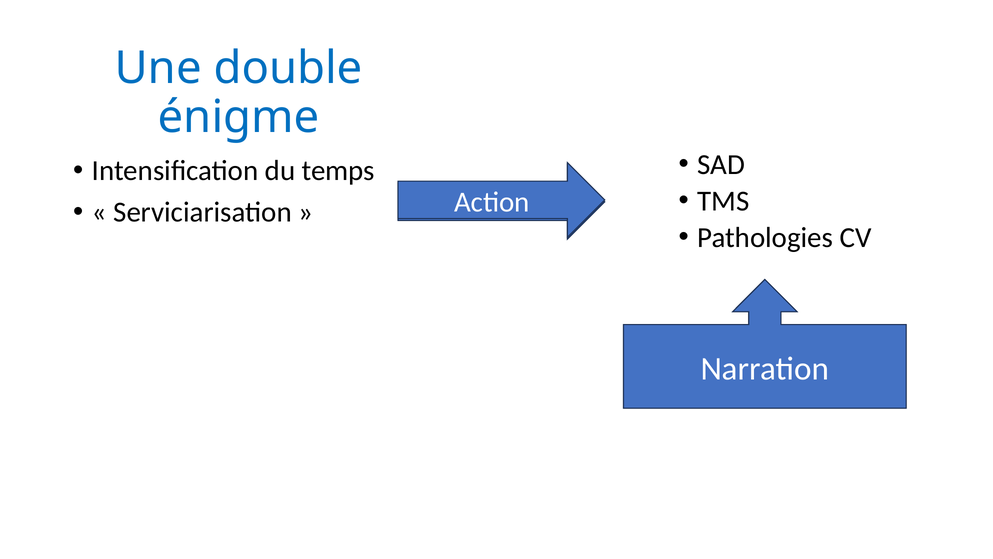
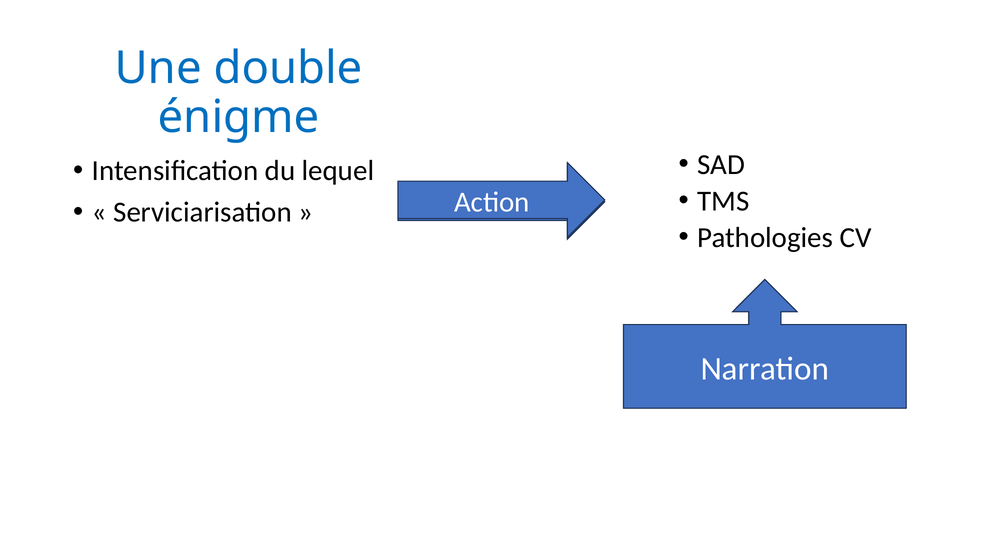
temps: temps -> lequel
